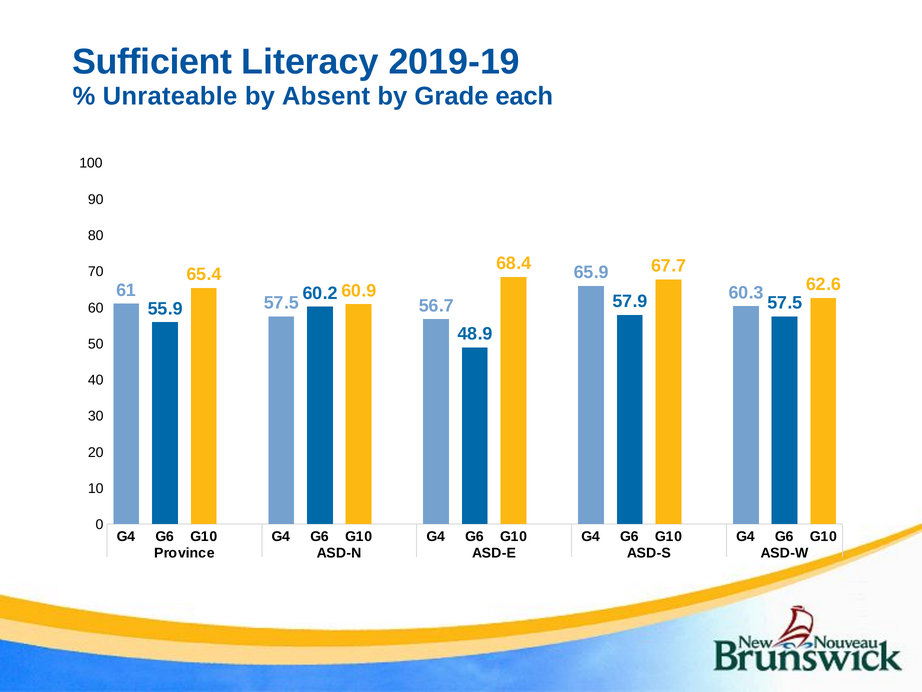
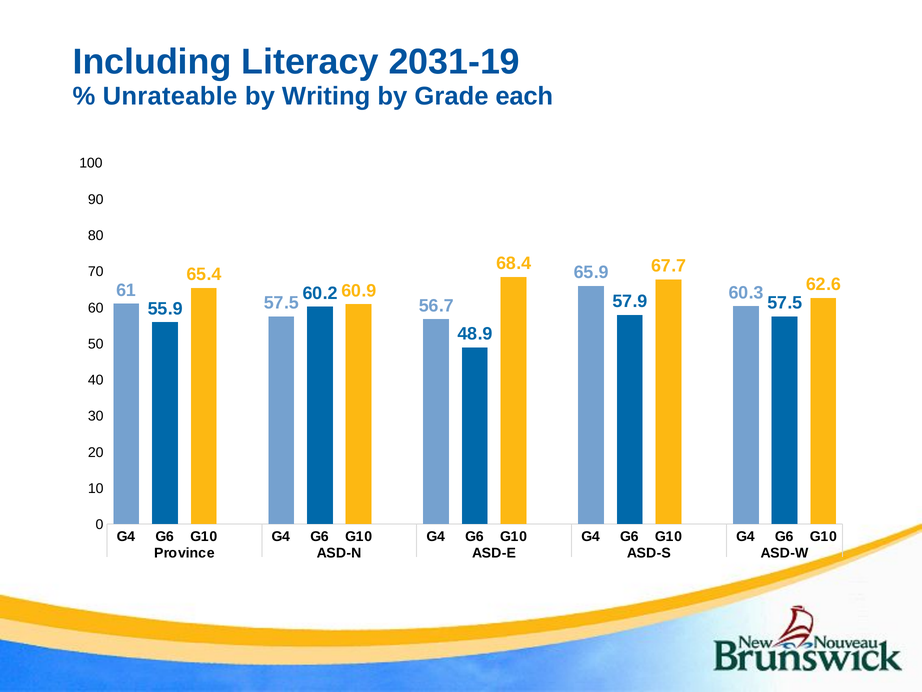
Sufficient: Sufficient -> Including
2019-19: 2019-19 -> 2031-19
Absent: Absent -> Writing
